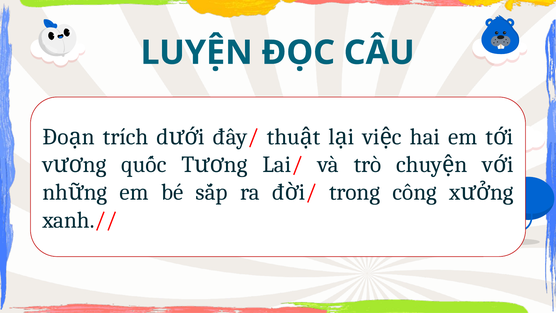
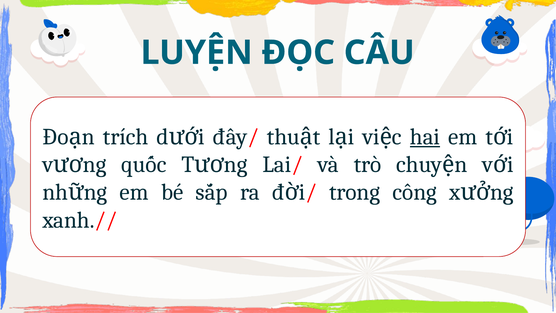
hai underline: none -> present
